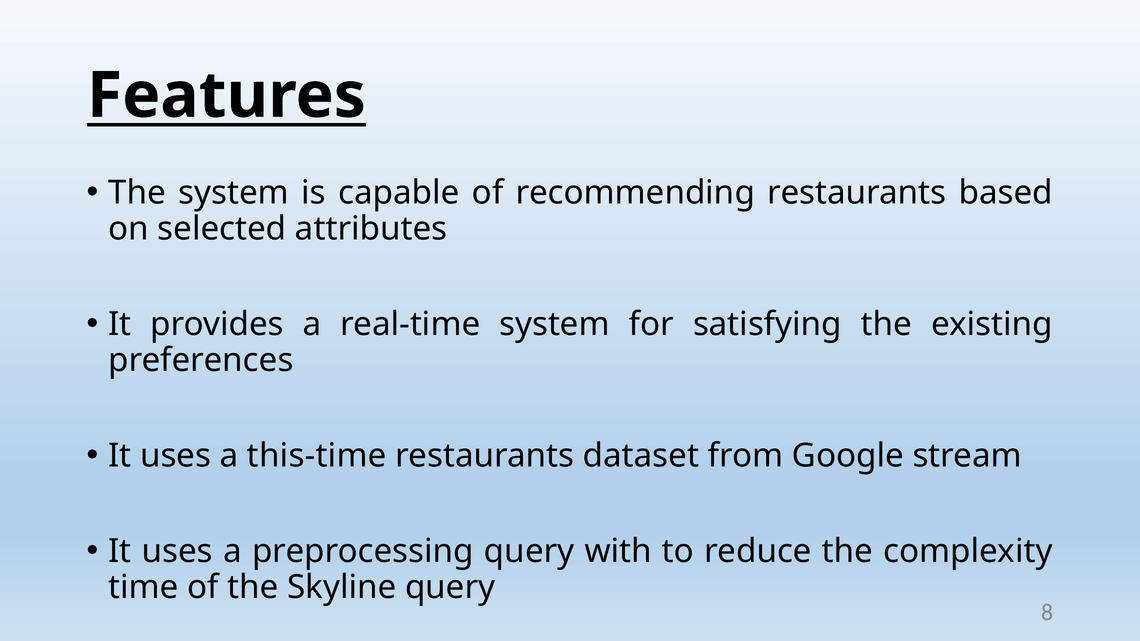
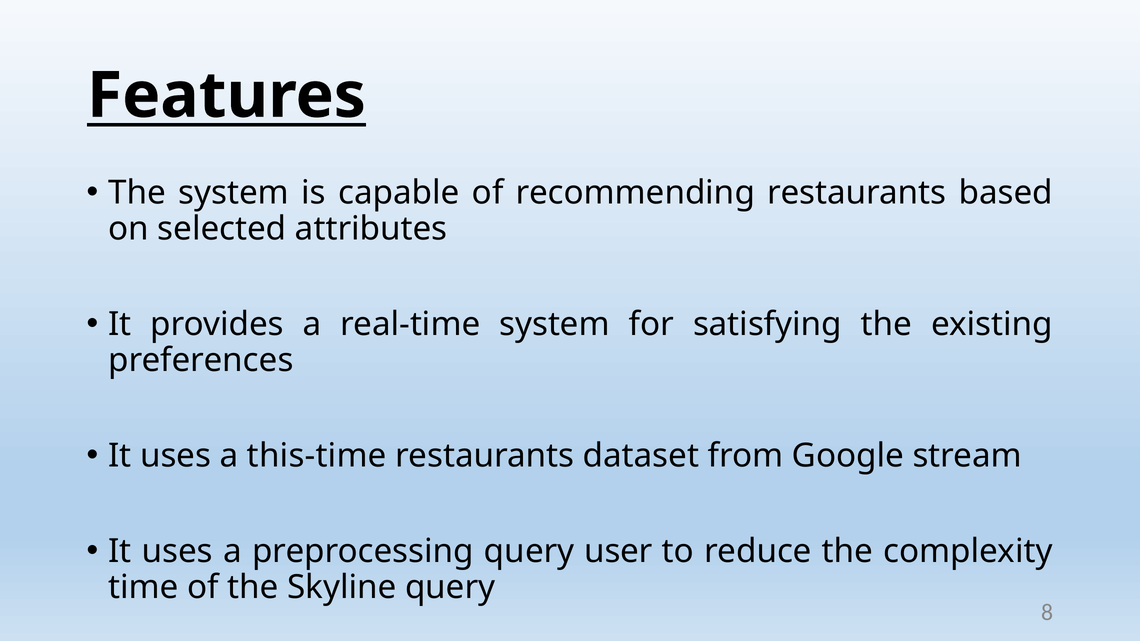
with: with -> user
